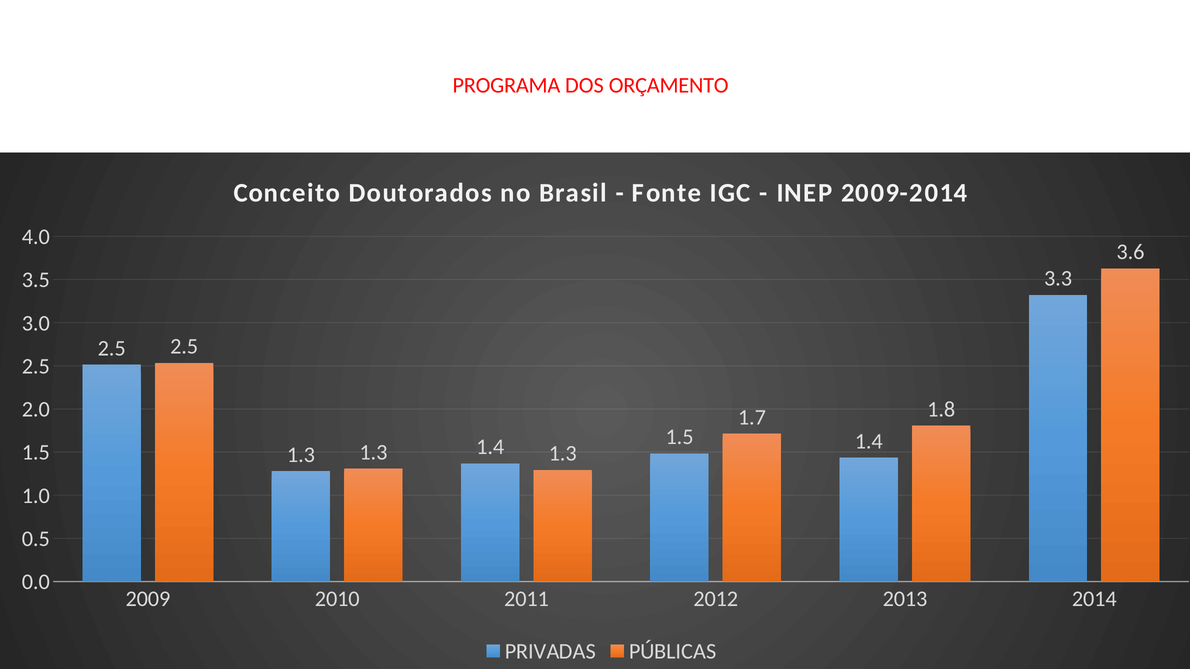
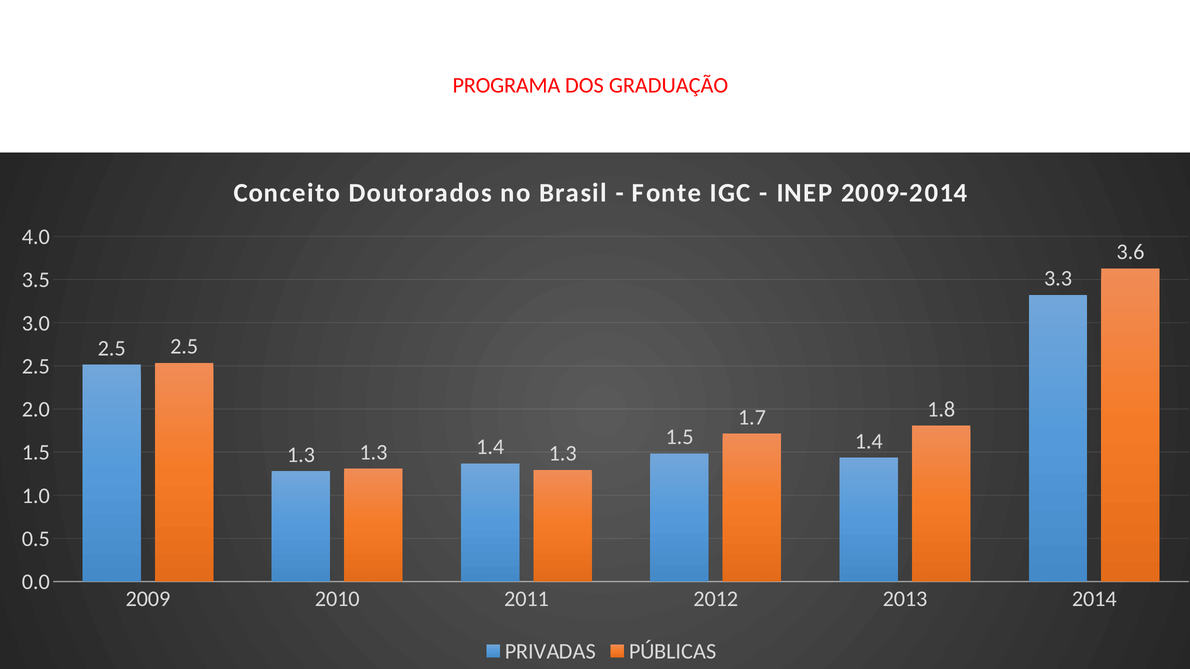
ORÇAMENTO: ORÇAMENTO -> GRADUAÇÃO
